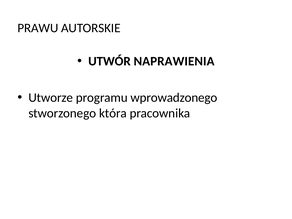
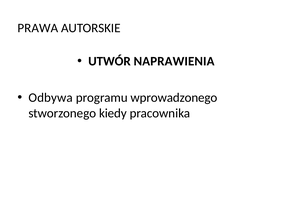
PRAWU: PRAWU -> PRAWA
Utworze: Utworze -> Odbywa
która: która -> kiedy
